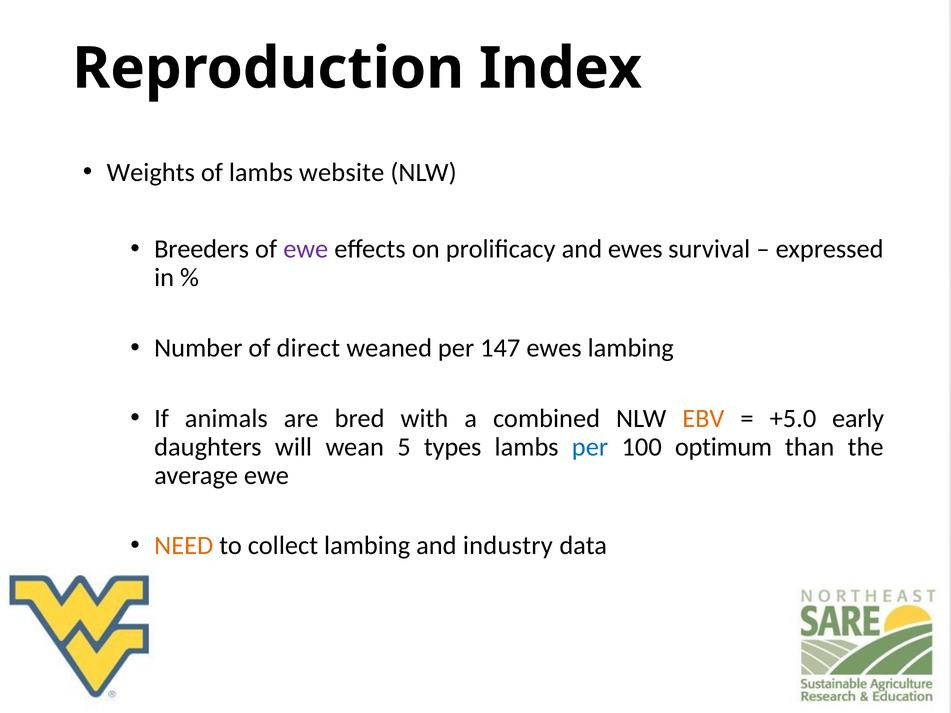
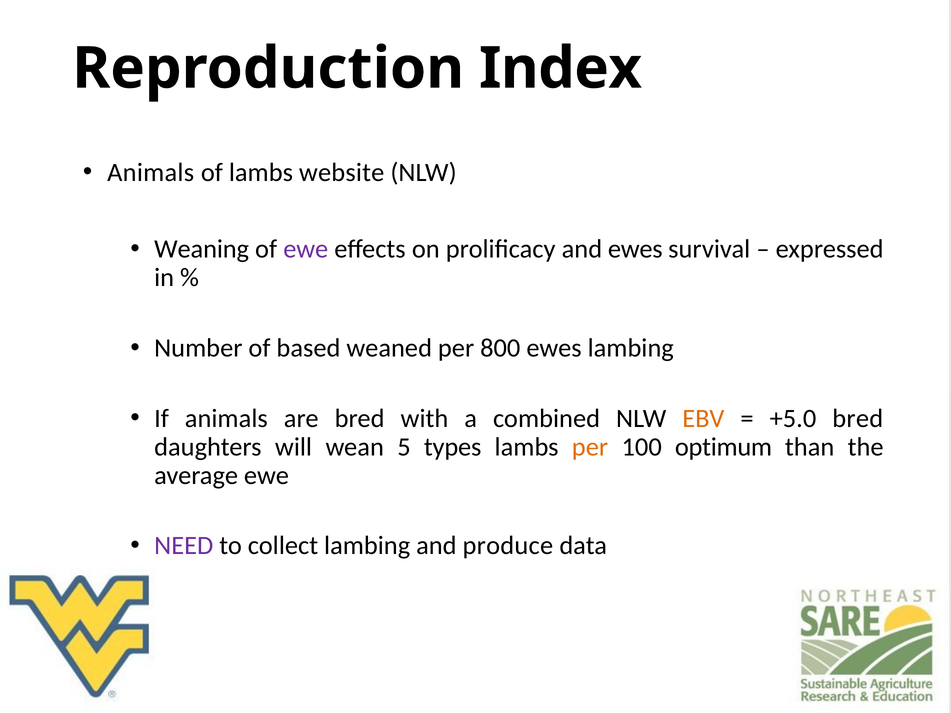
Weights at (151, 172): Weights -> Animals
Breeders: Breeders -> Weaning
direct: direct -> based
147: 147 -> 800
+5.0 early: early -> bred
per at (590, 447) colour: blue -> orange
NEED colour: orange -> purple
industry: industry -> produce
